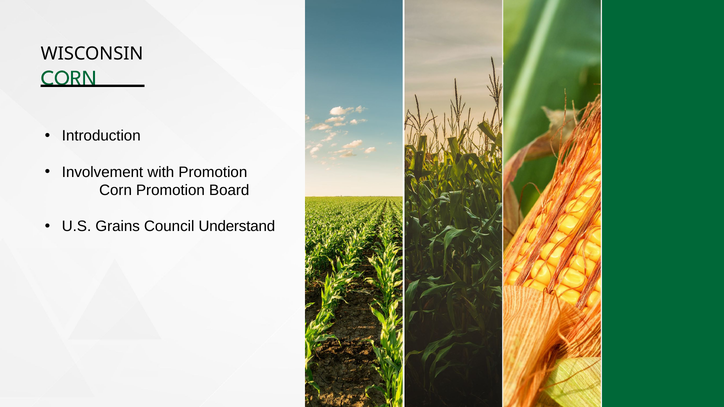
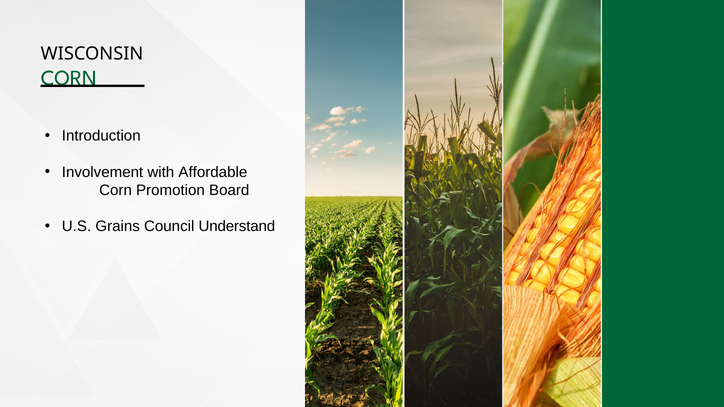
with Promotion: Promotion -> Affordable
